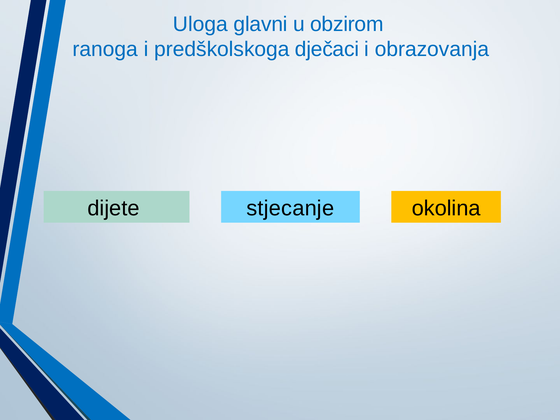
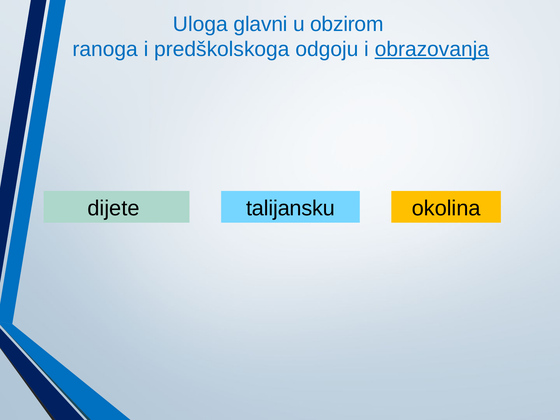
dječaci: dječaci -> odgoju
obrazovanja underline: none -> present
stjecanje: stjecanje -> talijansku
